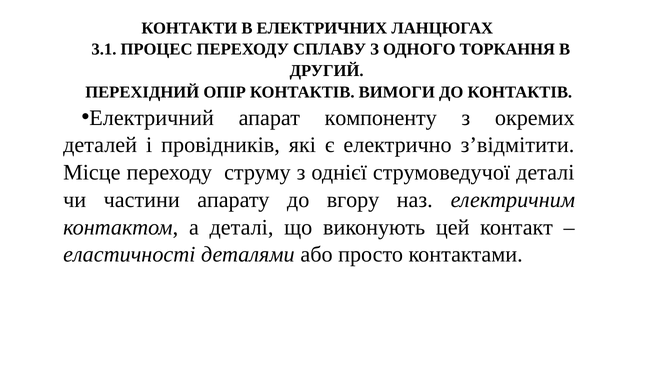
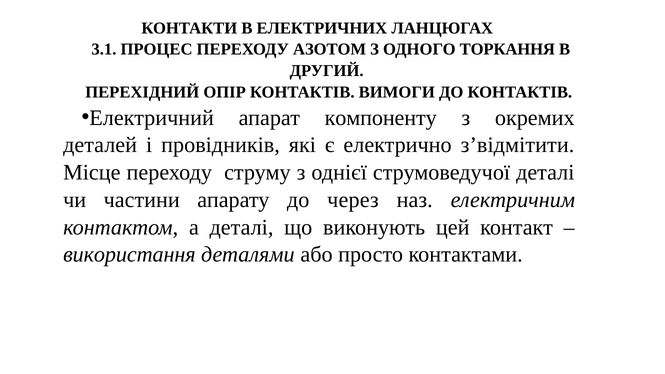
СПЛАВУ: СПЛАВУ -> АЗОТОМ
вгору: вгору -> через
еластичності: еластичності -> використання
